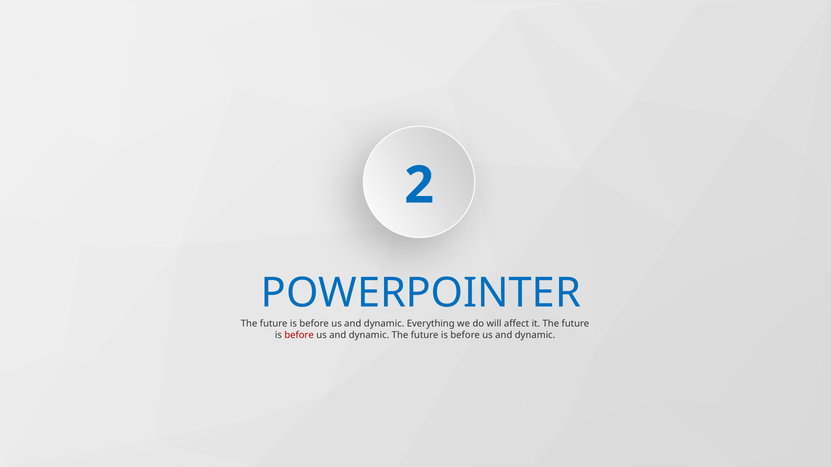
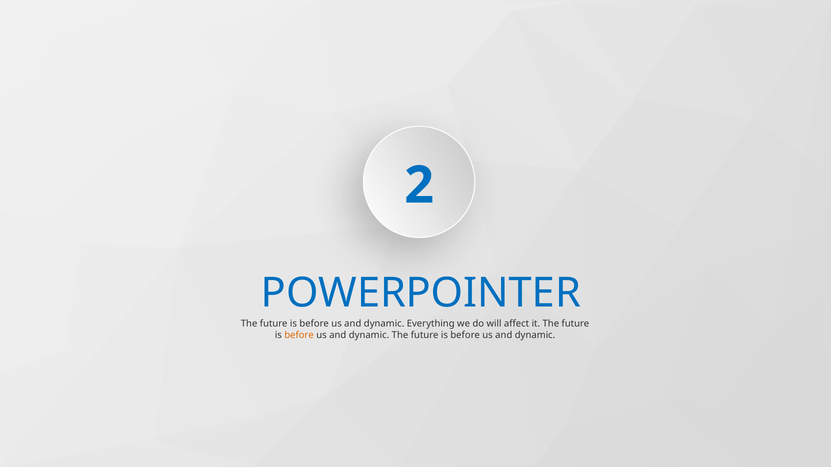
before at (299, 335) colour: red -> orange
